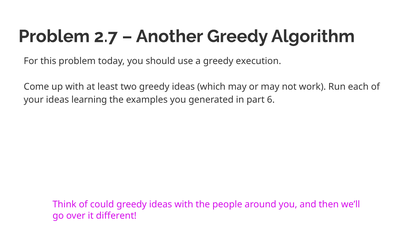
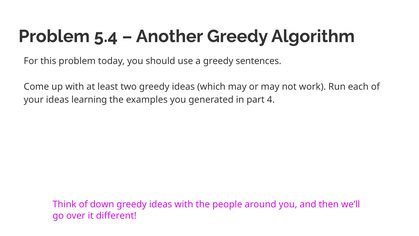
2.7: 2.7 -> 5.4
execution: execution -> sentences
6: 6 -> 4
could: could -> down
